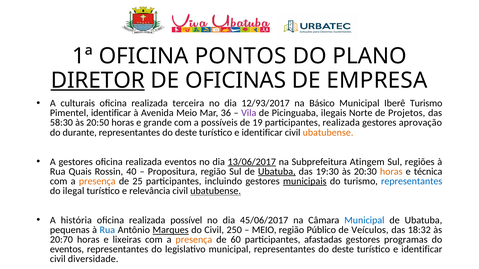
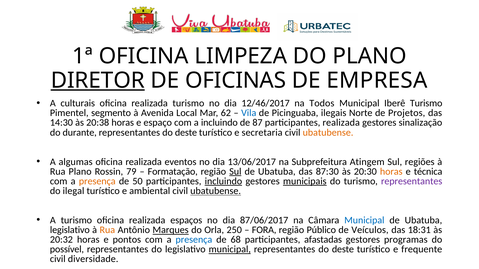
PONTOS: PONTOS -> LIMPEZA
realizada terceira: terceira -> turismo
12/93/2017: 12/93/2017 -> 12/46/2017
Básico: Básico -> Todos
Pimentel identificar: identificar -> segmento
Avenida Meio: Meio -> Local
36: 36 -> 62
Vila colour: purple -> blue
58:30: 58:30 -> 14:30
20:50: 20:50 -> 20:38
grande: grande -> espaço
a possíveis: possíveis -> incluindo
19: 19 -> 87
aprovação: aprovação -> sinalização
identificar at (262, 133): identificar -> secretaria
A gestores: gestores -> algumas
13/06/2017 underline: present -> none
Rua Quais: Quais -> Plano
40: 40 -> 79
Propositura: Propositura -> Formatação
Sul at (235, 172) underline: none -> present
Ubatuba at (277, 172) underline: present -> none
19:30: 19:30 -> 87:30
25: 25 -> 50
incluindo at (223, 181) underline: none -> present
representantes at (412, 181) colour: blue -> purple
relevância: relevância -> ambiental
A história: história -> turismo
possível: possível -> espaços
45/06/2017: 45/06/2017 -> 87/06/2017
pequenas at (70, 230): pequenas -> legislativo
Rua at (107, 230) colour: blue -> orange
do Civil: Civil -> Orla
MEIO at (264, 230): MEIO -> FORA
18:32: 18:32 -> 18:31
20:70: 20:70 -> 20:32
lixeiras: lixeiras -> pontos
presença at (194, 240) colour: orange -> blue
60: 60 -> 68
eventos at (67, 250): eventos -> possível
municipal at (230, 250) underline: none -> present
identificar at (422, 250): identificar -> frequente
